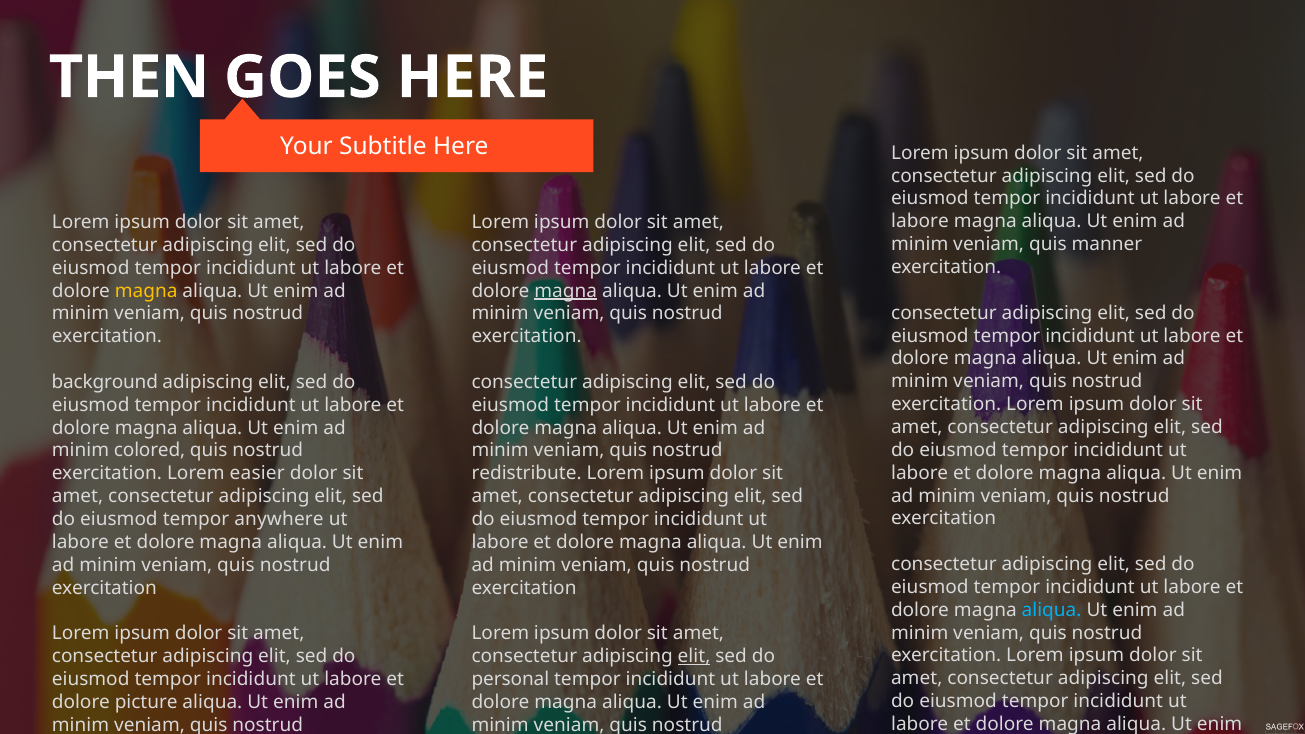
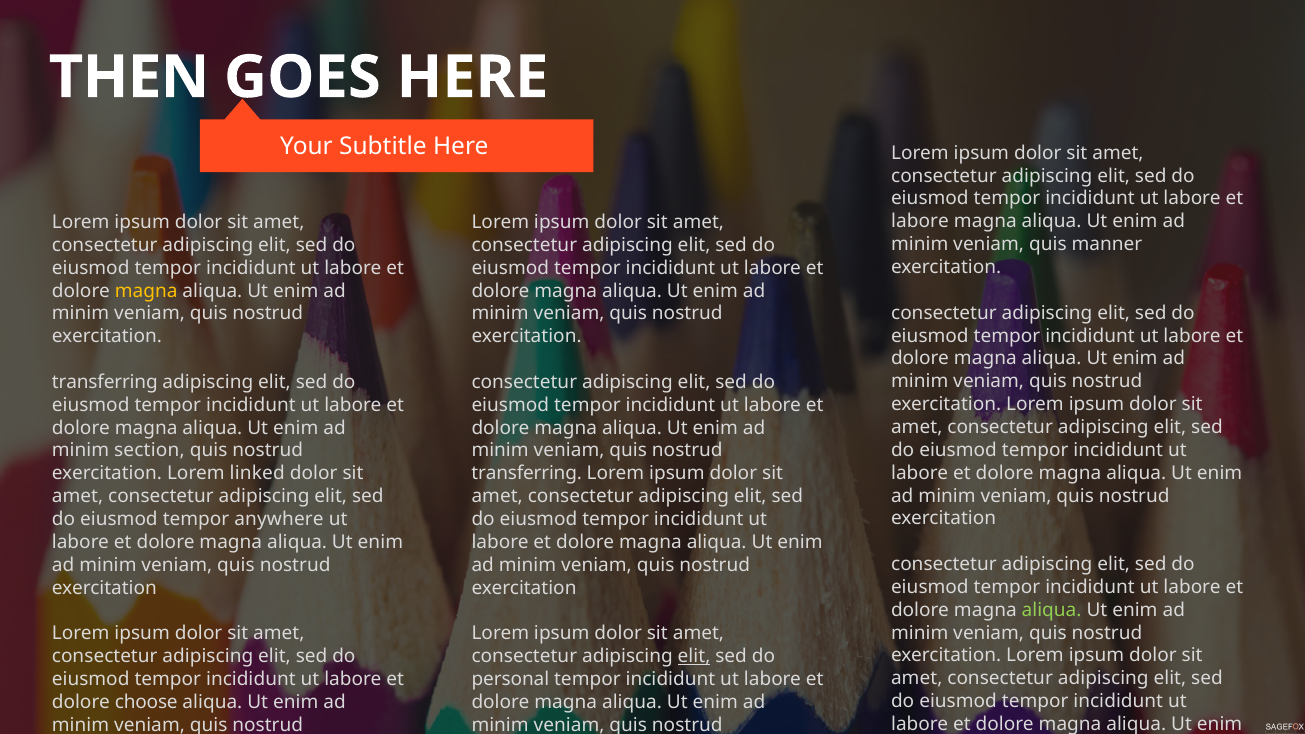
magna at (566, 291) underline: present -> none
background at (105, 382): background -> transferring
colored: colored -> section
easier: easier -> linked
redistribute at (527, 474): redistribute -> transferring
aliqua at (1052, 610) colour: light blue -> light green
picture: picture -> choose
